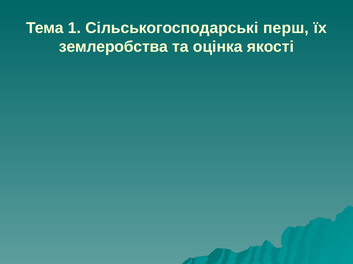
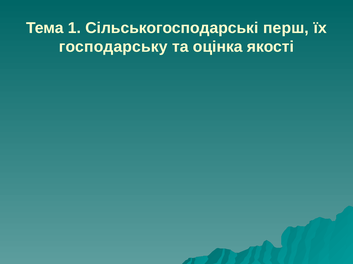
землеробства: землеробства -> господарську
